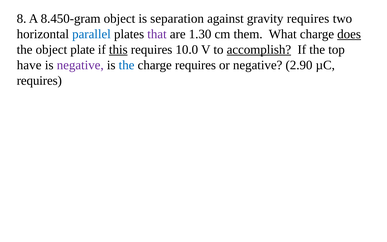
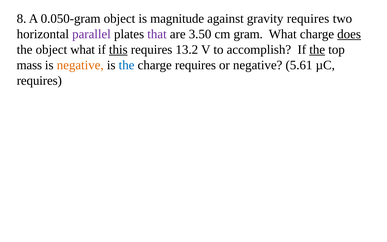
8.450-gram: 8.450-gram -> 0.050-gram
separation: separation -> magnitude
parallel colour: blue -> purple
1.30: 1.30 -> 3.50
them: them -> gram
object plate: plate -> what
10.0: 10.0 -> 13.2
accomplish underline: present -> none
the at (317, 50) underline: none -> present
have: have -> mass
negative at (80, 65) colour: purple -> orange
2.90: 2.90 -> 5.61
